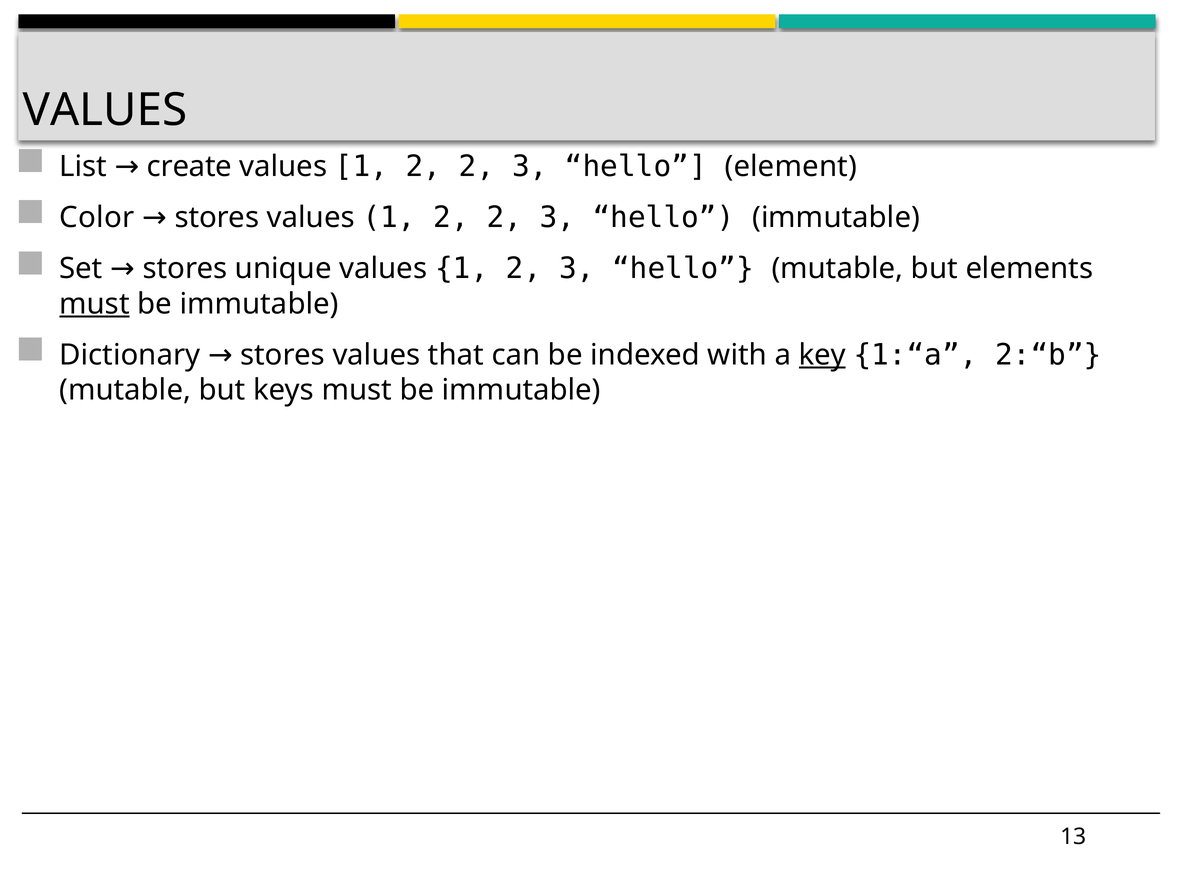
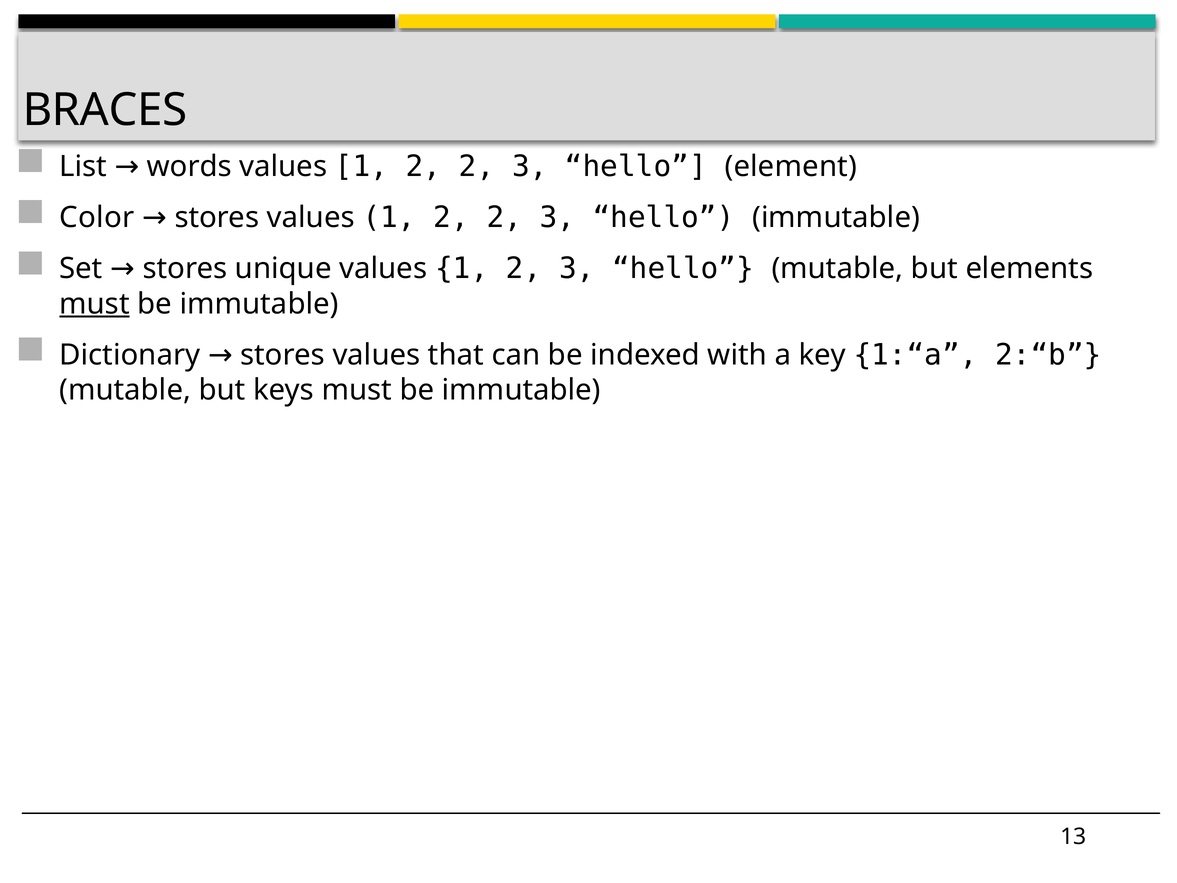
VALUES at (105, 110): VALUES -> BRACES
create: create -> words
key underline: present -> none
